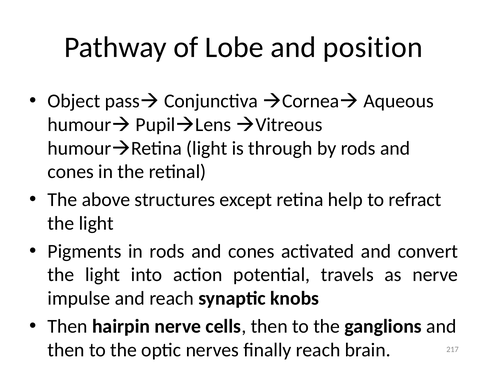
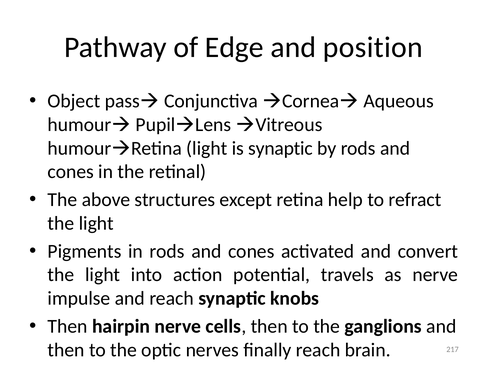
Lobe: Lobe -> Edge
is through: through -> synaptic
